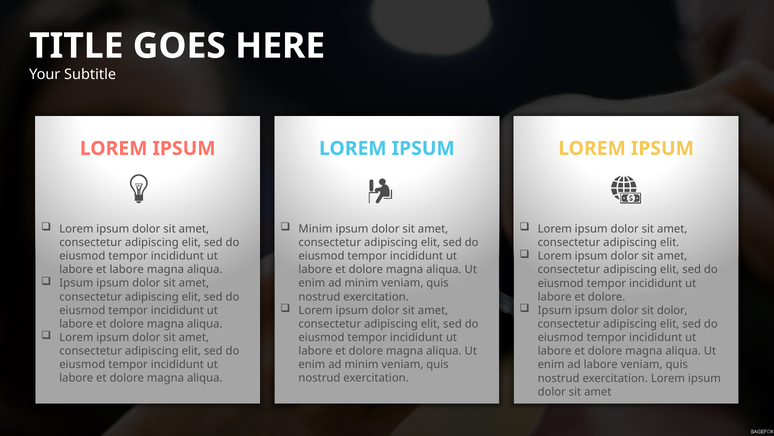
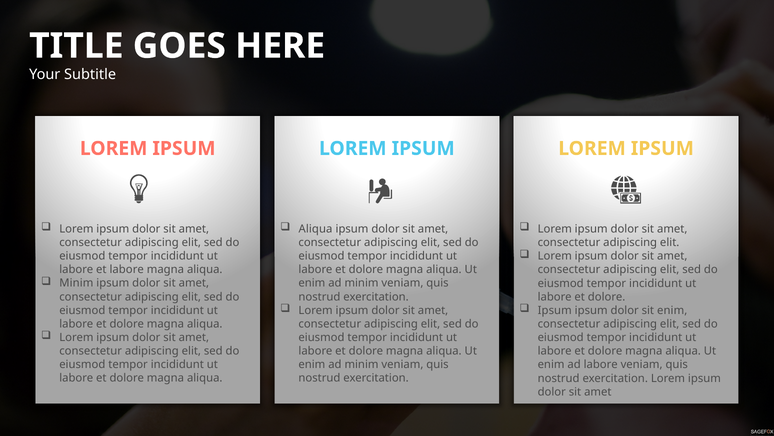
Minim at (316, 229): Minim -> Aliqua
Ipsum at (76, 283): Ipsum -> Minim
sit dolor: dolor -> enim
